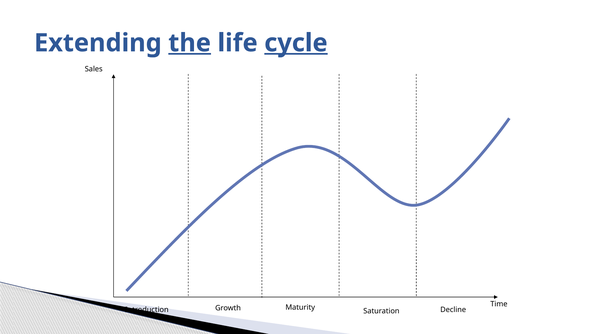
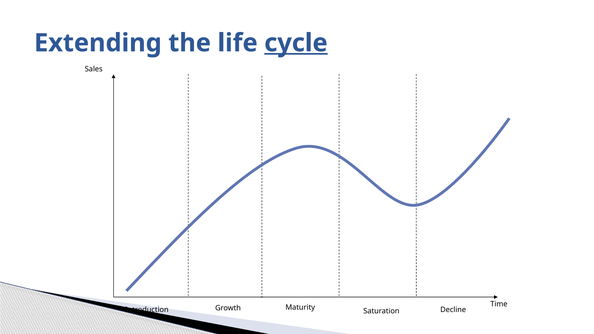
the underline: present -> none
